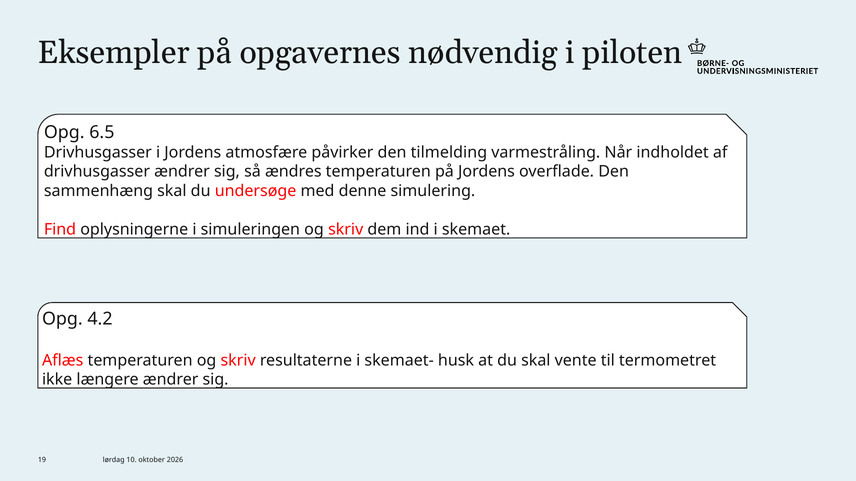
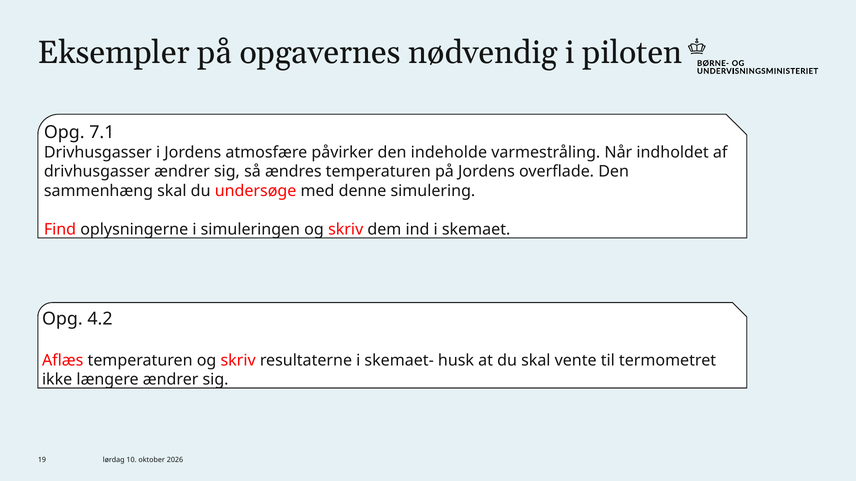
6.5: 6.5 -> 7.1
tilmelding: tilmelding -> indeholde
